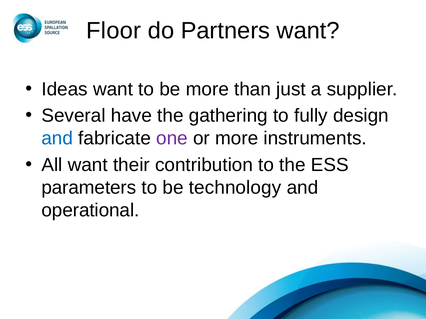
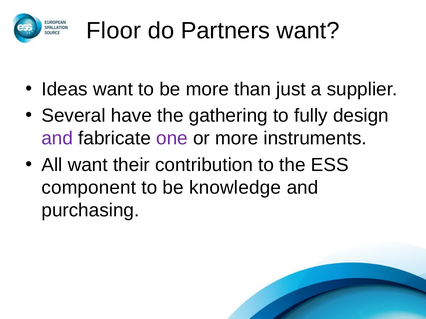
and at (57, 139) colour: blue -> purple
parameters: parameters -> component
technology: technology -> knowledge
operational: operational -> purchasing
